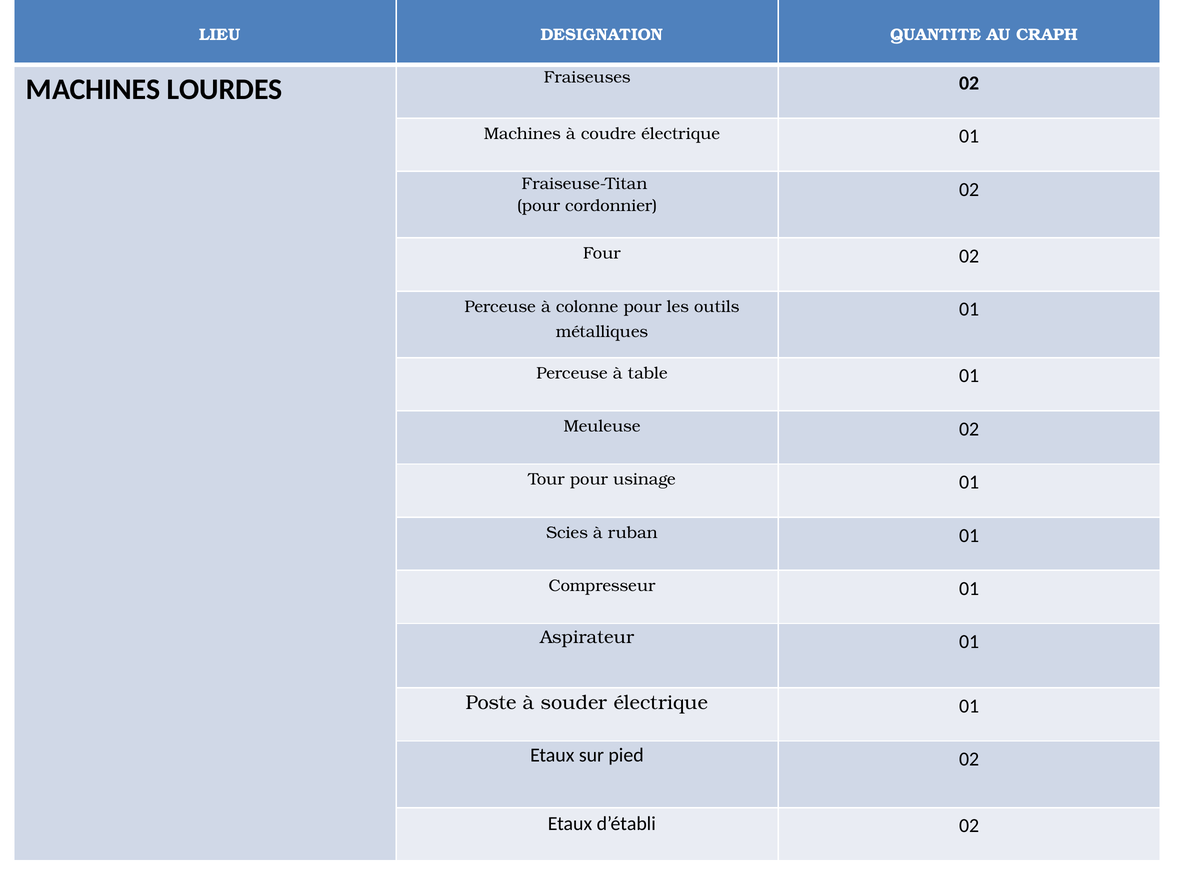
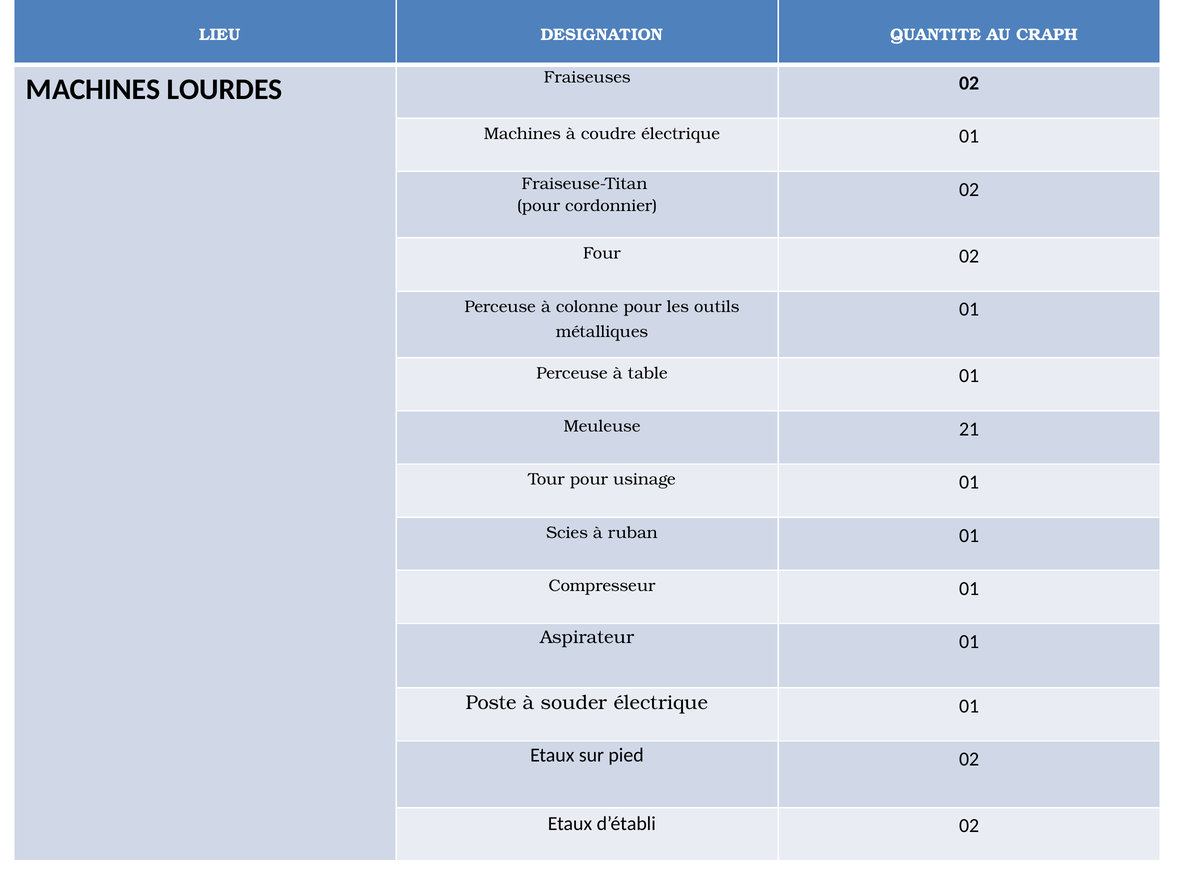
Meuleuse 02: 02 -> 21
